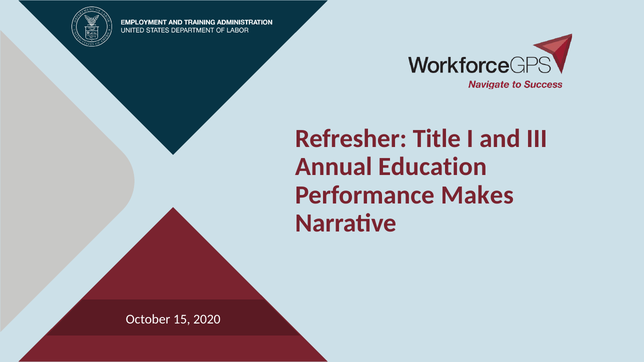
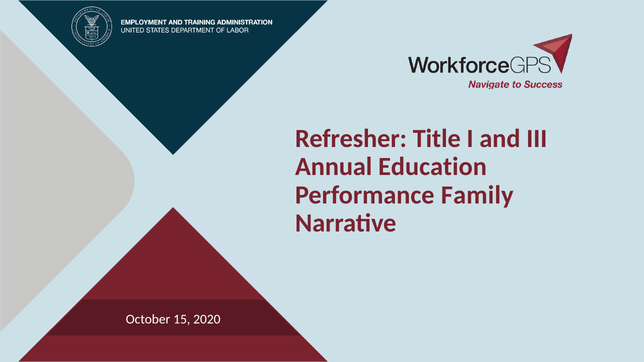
Makes: Makes -> Family
